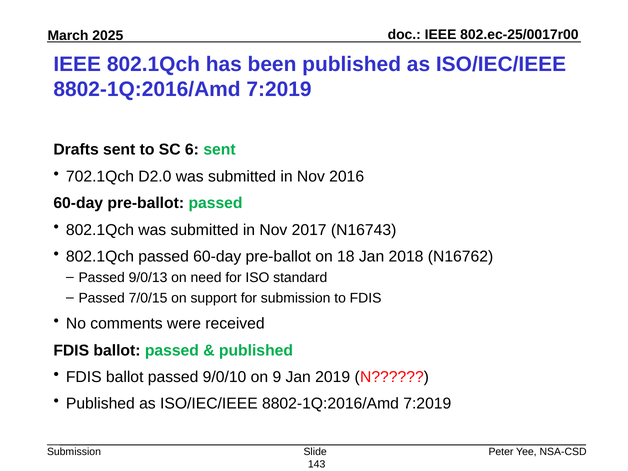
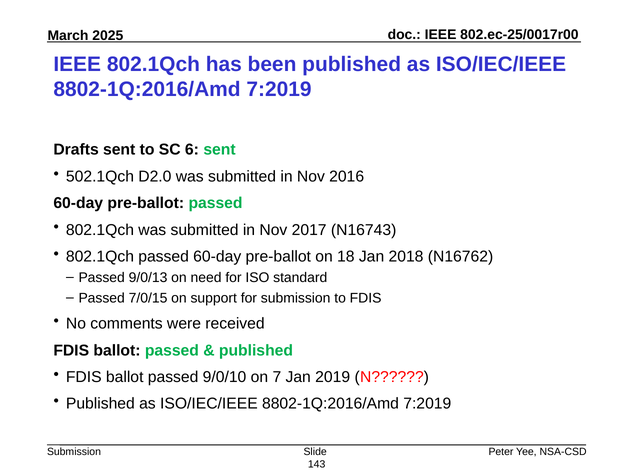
702.1Qch: 702.1Qch -> 502.1Qch
9: 9 -> 7
